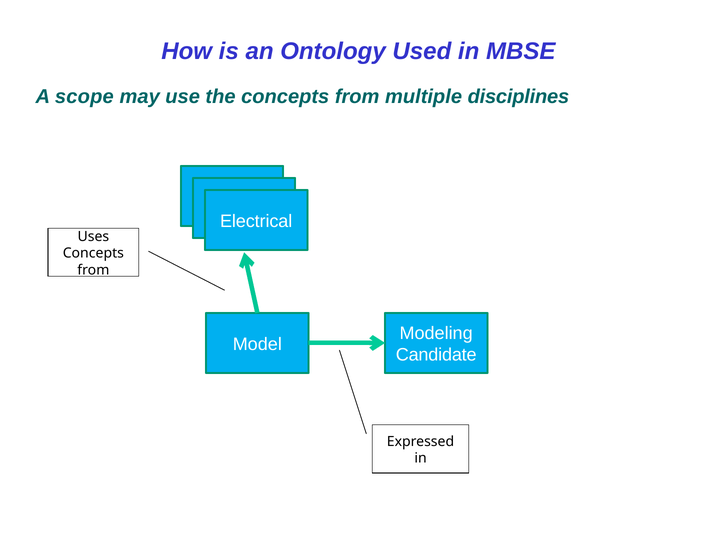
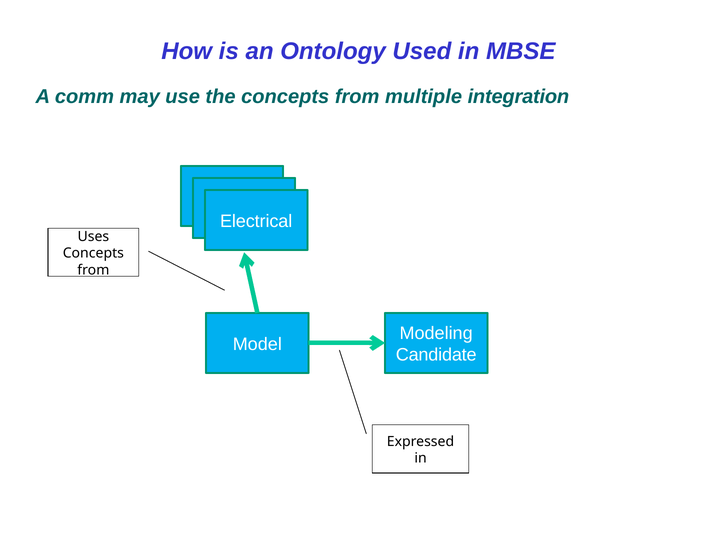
scope: scope -> comm
disciplines: disciplines -> integration
